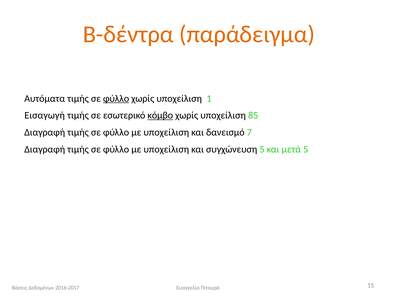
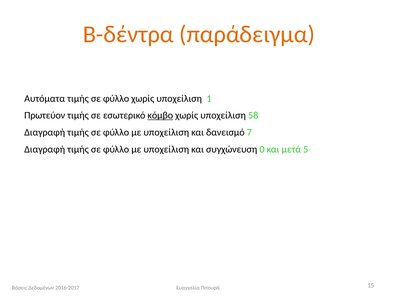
φύλλο at (116, 98) underline: present -> none
Εισαγωγή: Εισαγωγή -> Πρωτεύον
85: 85 -> 58
συγχώνευση 5: 5 -> 0
